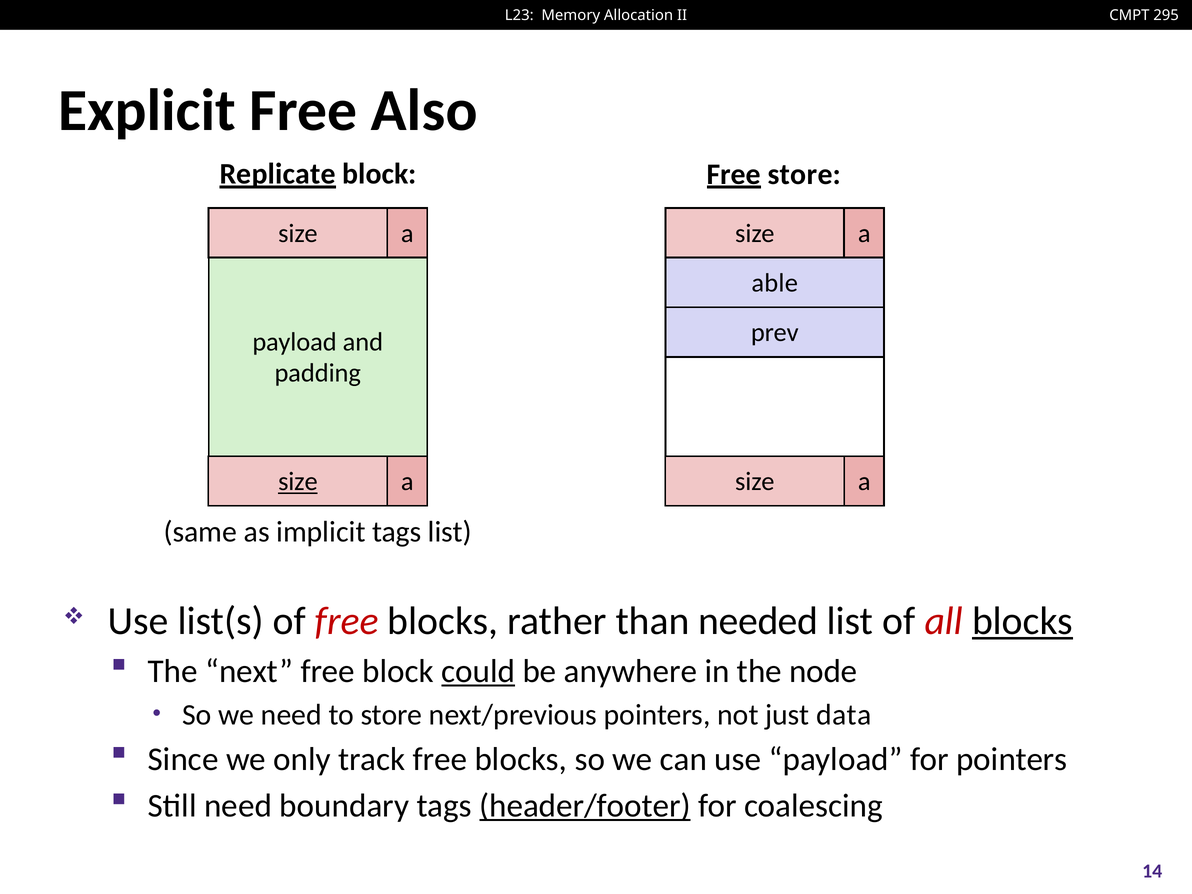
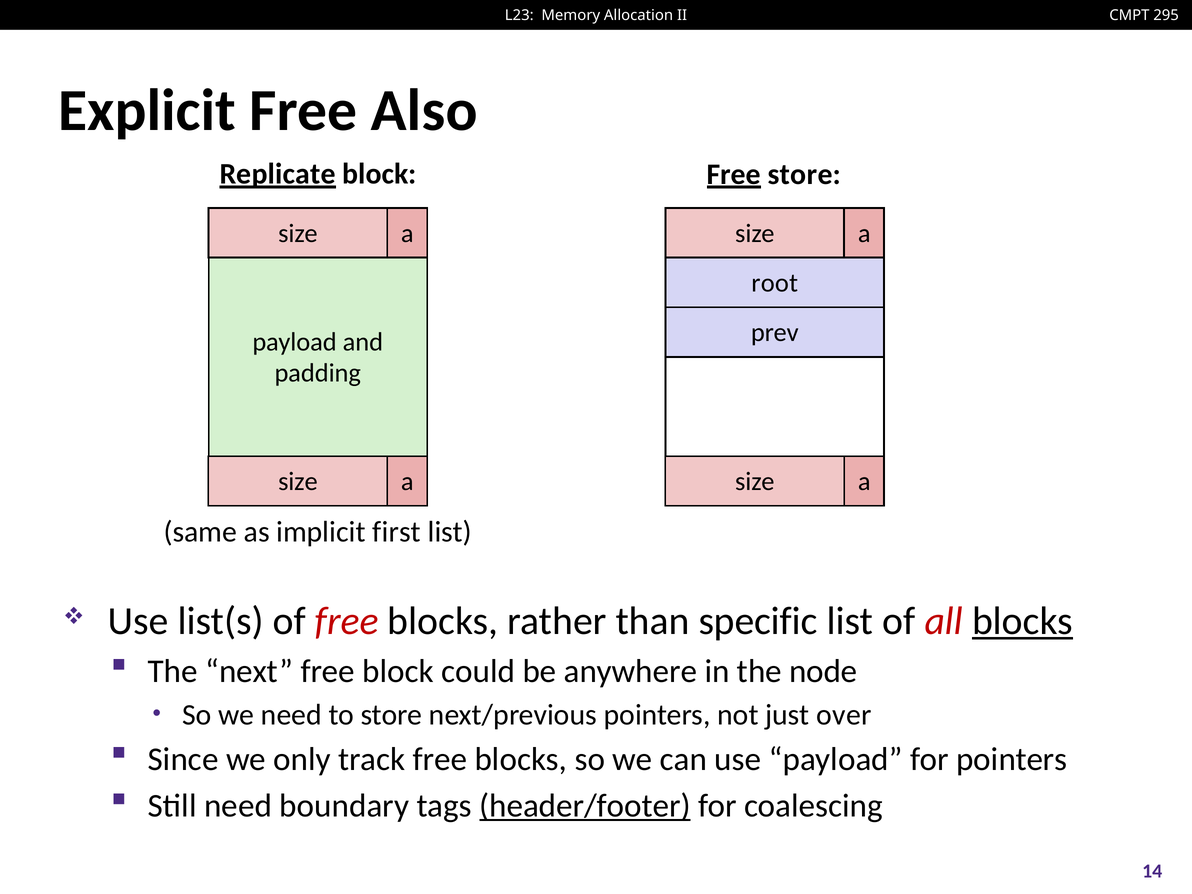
able: able -> root
size at (298, 482) underline: present -> none
implicit tags: tags -> first
needed: needed -> specific
could underline: present -> none
data: data -> over
